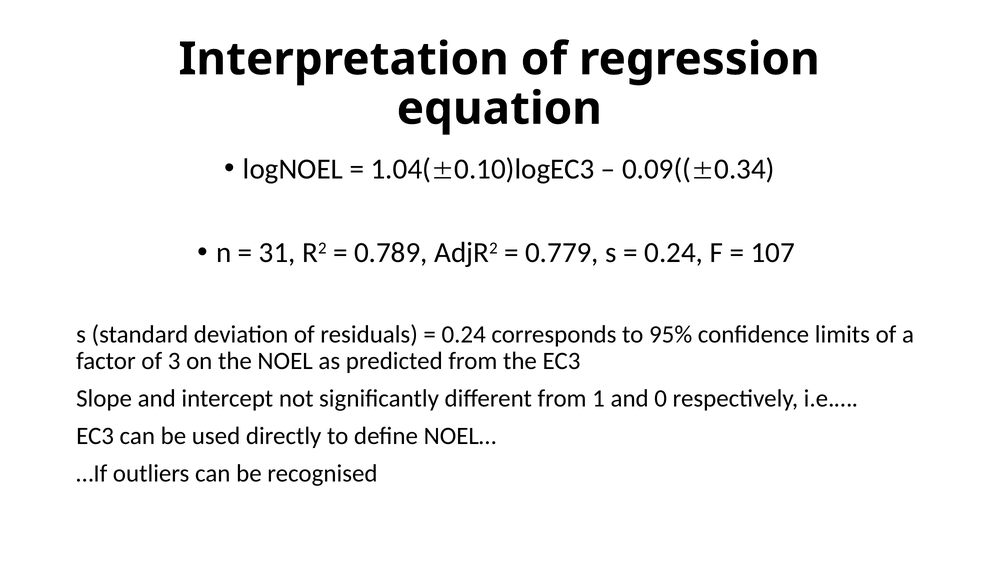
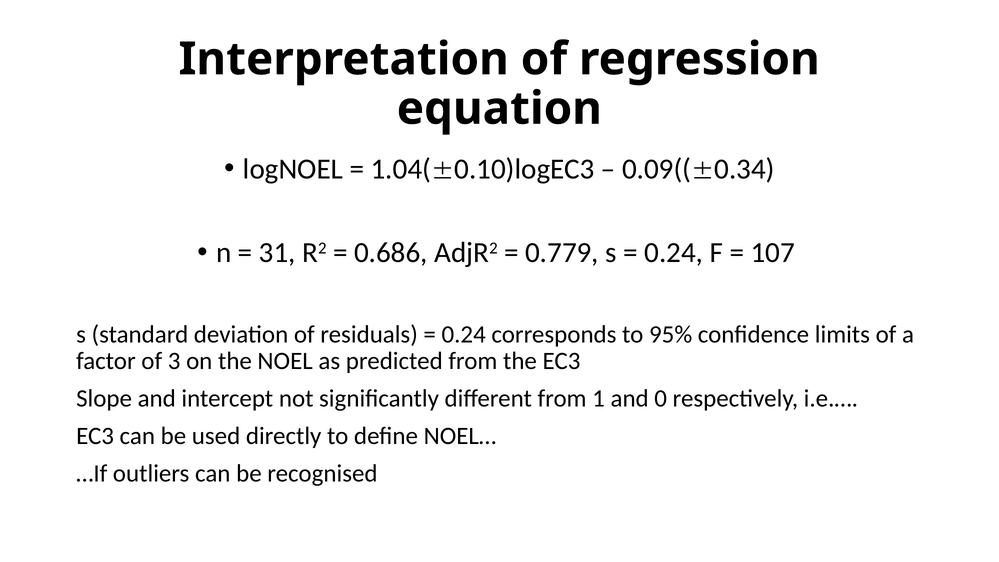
0.789: 0.789 -> 0.686
